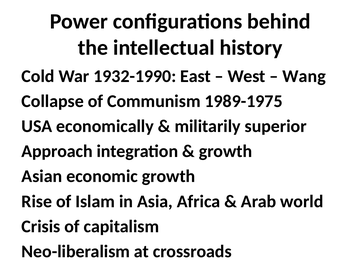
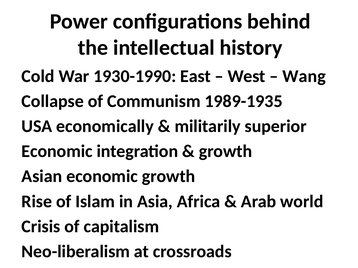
1932-1990: 1932-1990 -> 1930-1990
1989-1975: 1989-1975 -> 1989-1935
Approach at (57, 152): Approach -> Economic
